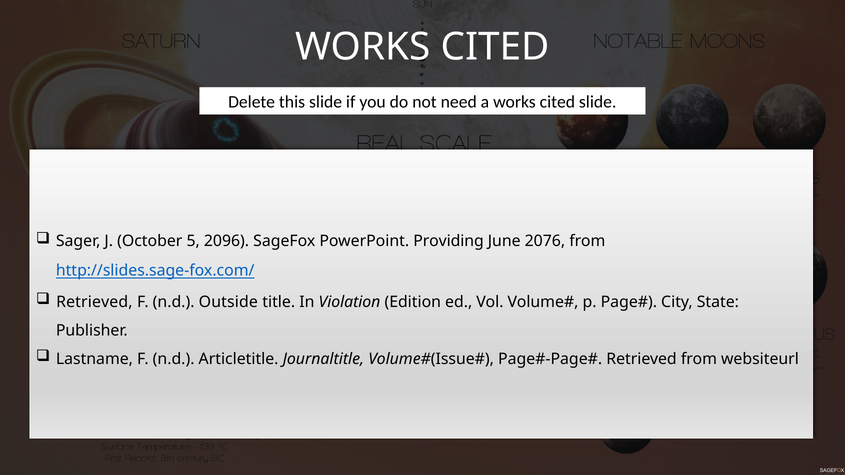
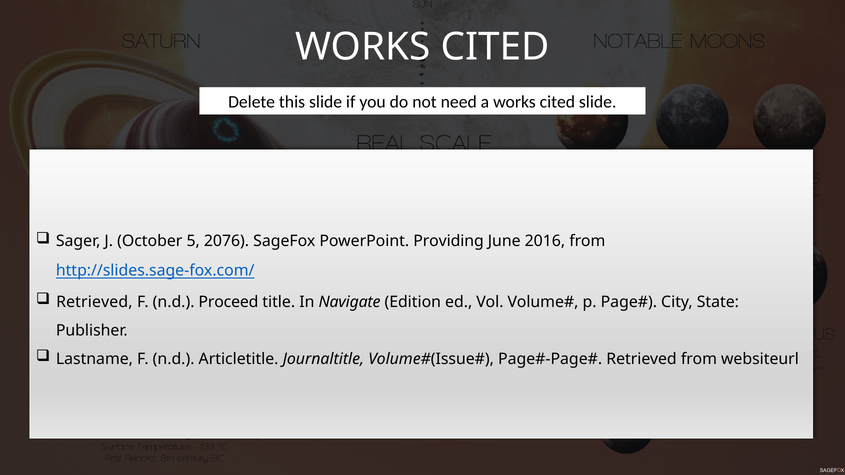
2096: 2096 -> 2076
2076: 2076 -> 2016
Outside: Outside -> Proceed
Violation: Violation -> Navigate
